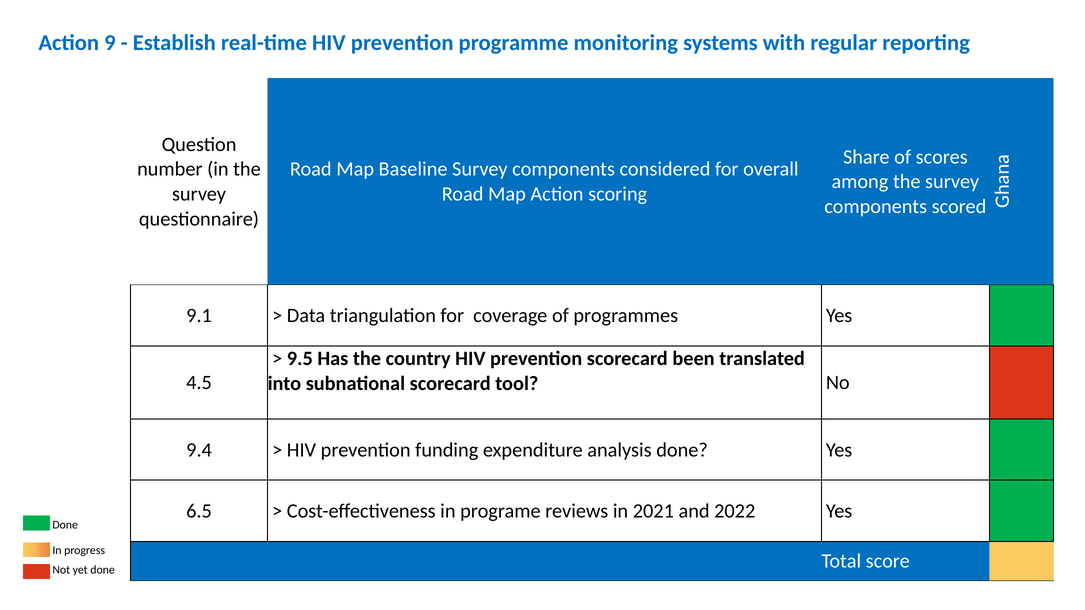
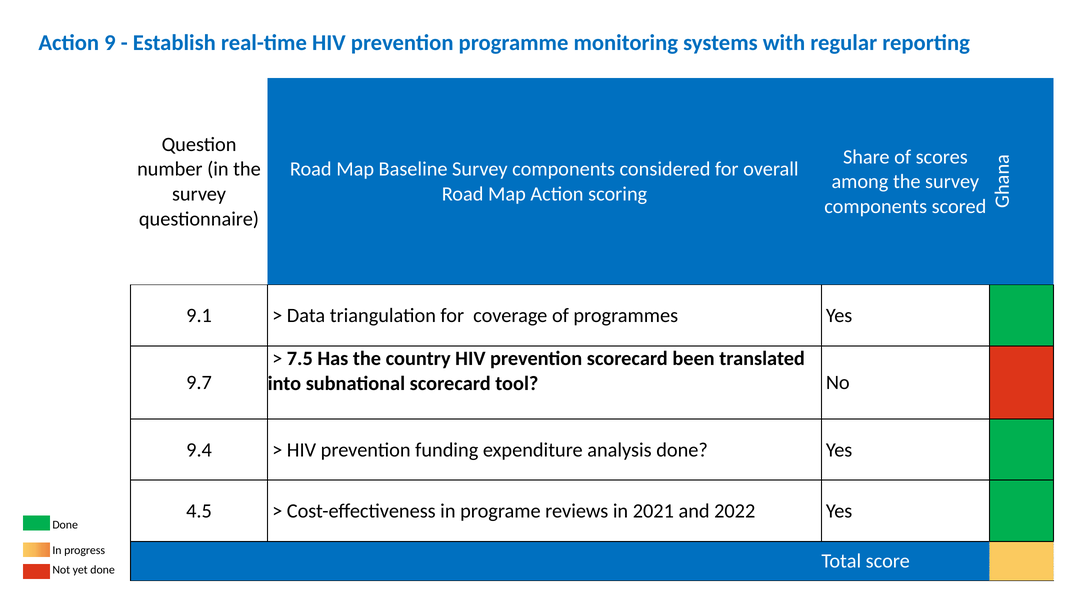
9.5: 9.5 -> 7.5
4.5: 4.5 -> 9.7
6.5: 6.5 -> 4.5
